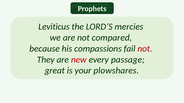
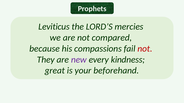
new colour: red -> purple
passage: passage -> kindness
plowshares: plowshares -> beforehand
